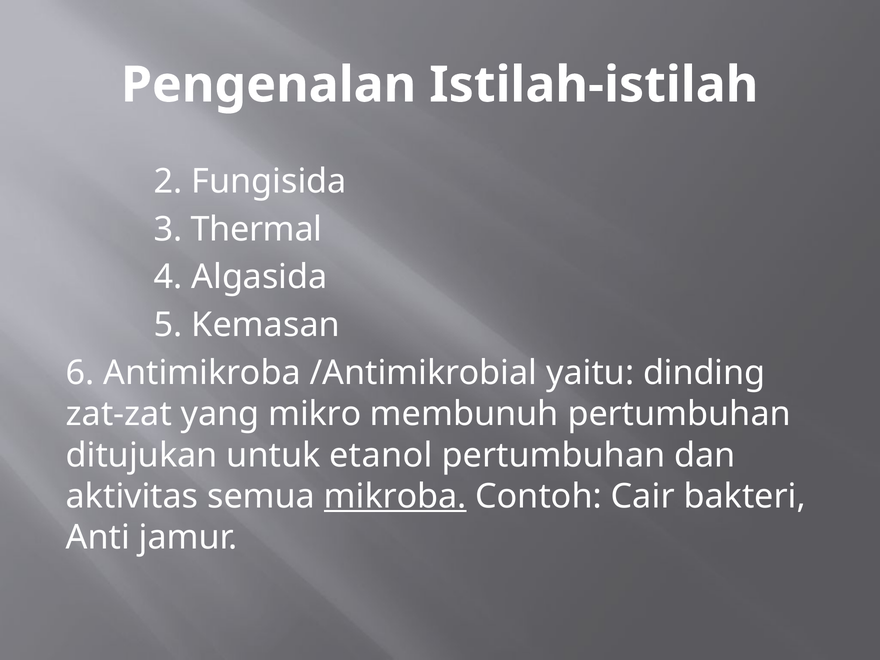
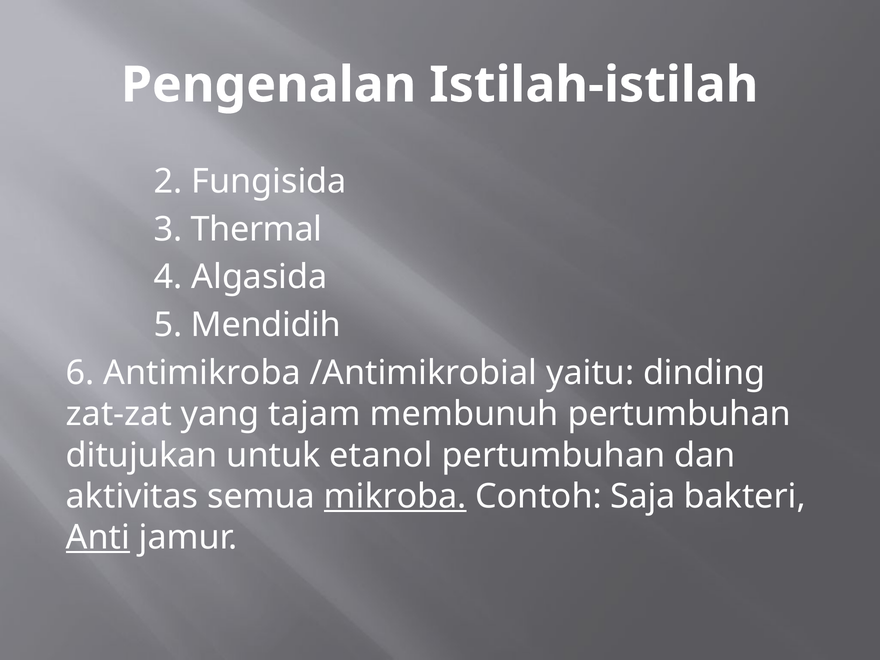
Kemasan: Kemasan -> Mendidih
mikro: mikro -> tajam
Cair: Cair -> Saja
Anti underline: none -> present
